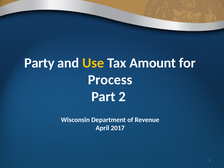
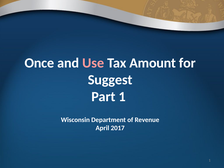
Party: Party -> Once
Use colour: yellow -> pink
Process: Process -> Suggest
Part 2: 2 -> 1
